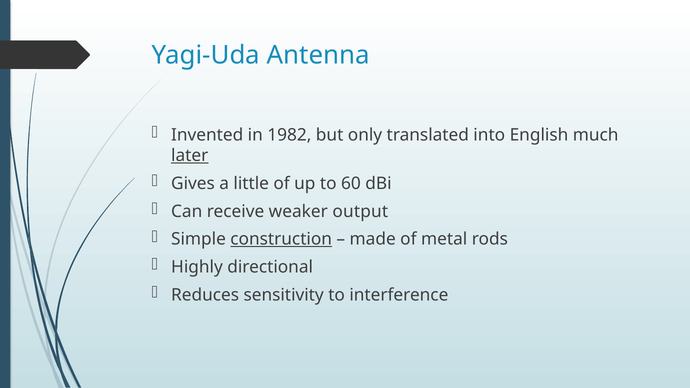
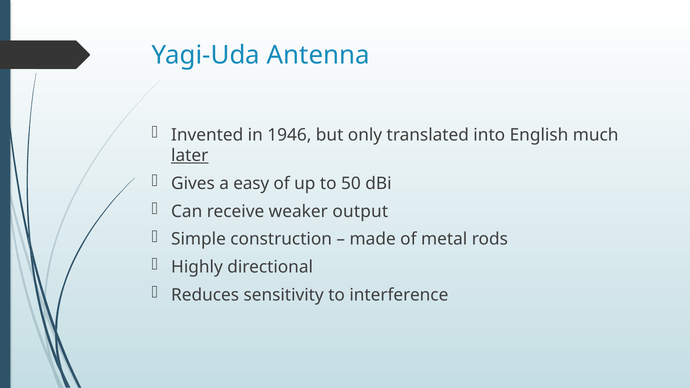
1982: 1982 -> 1946
little: little -> easy
60: 60 -> 50
construction underline: present -> none
